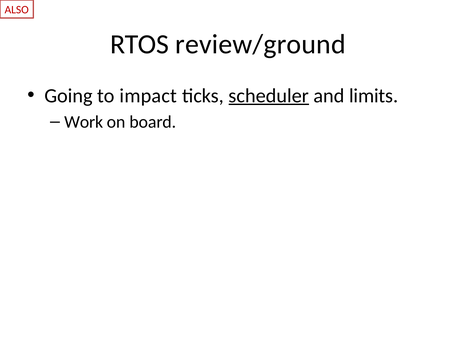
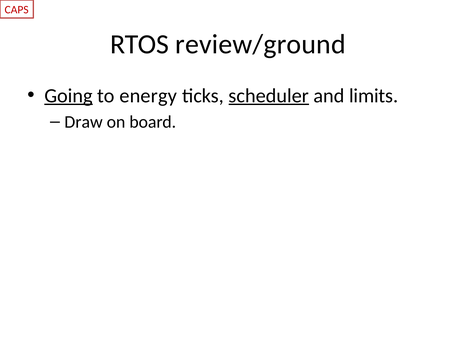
ALSO: ALSO -> CAPS
Going underline: none -> present
impact: impact -> energy
Work: Work -> Draw
